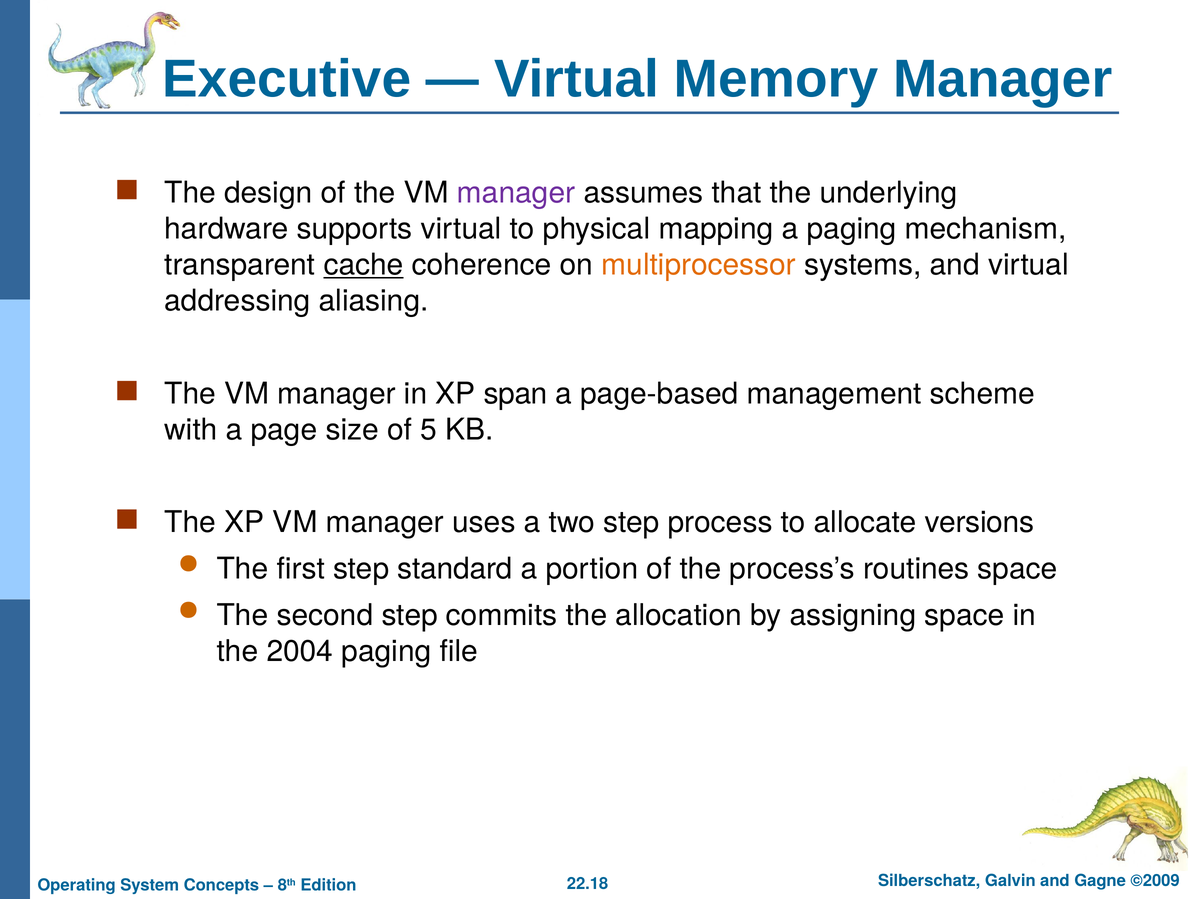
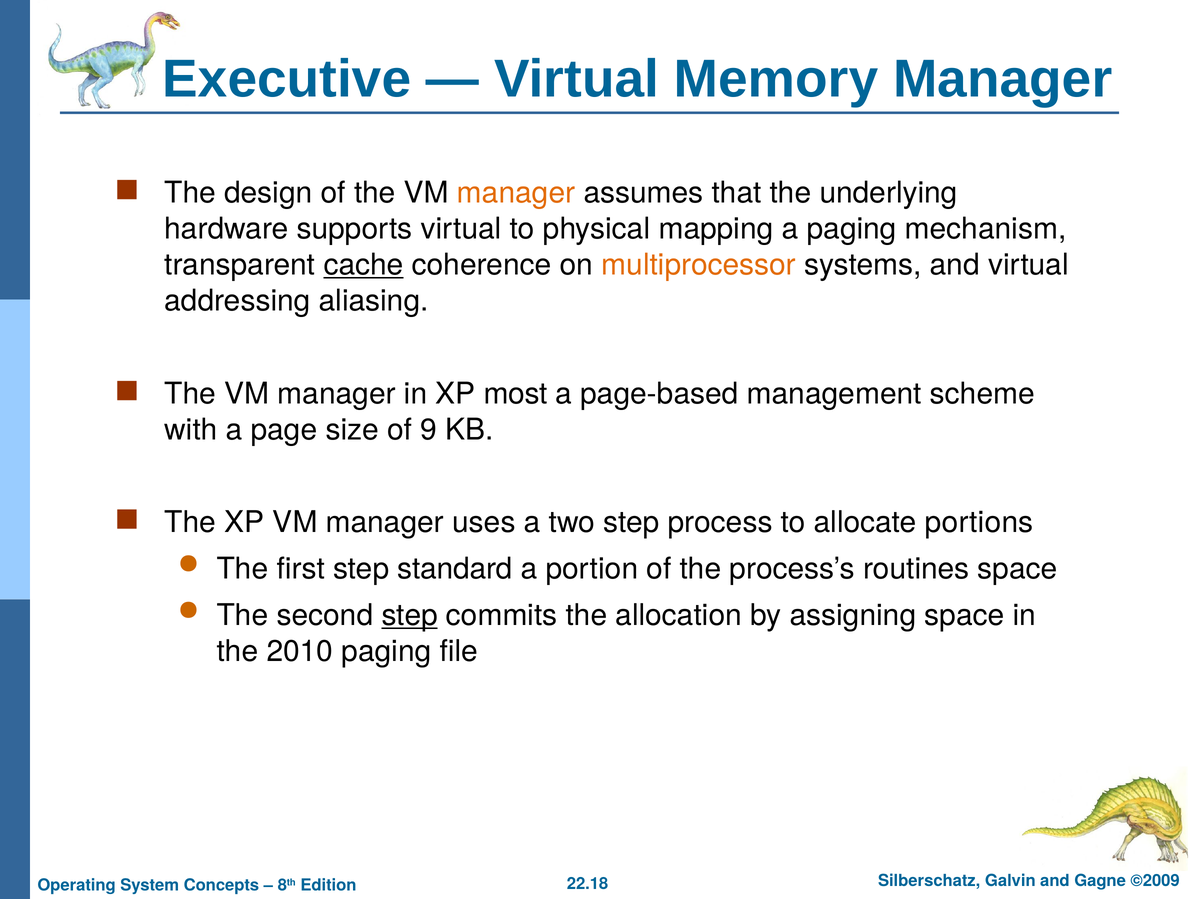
manager at (516, 193) colour: purple -> orange
span: span -> most
5: 5 -> 9
versions: versions -> portions
step at (410, 616) underline: none -> present
2004: 2004 -> 2010
